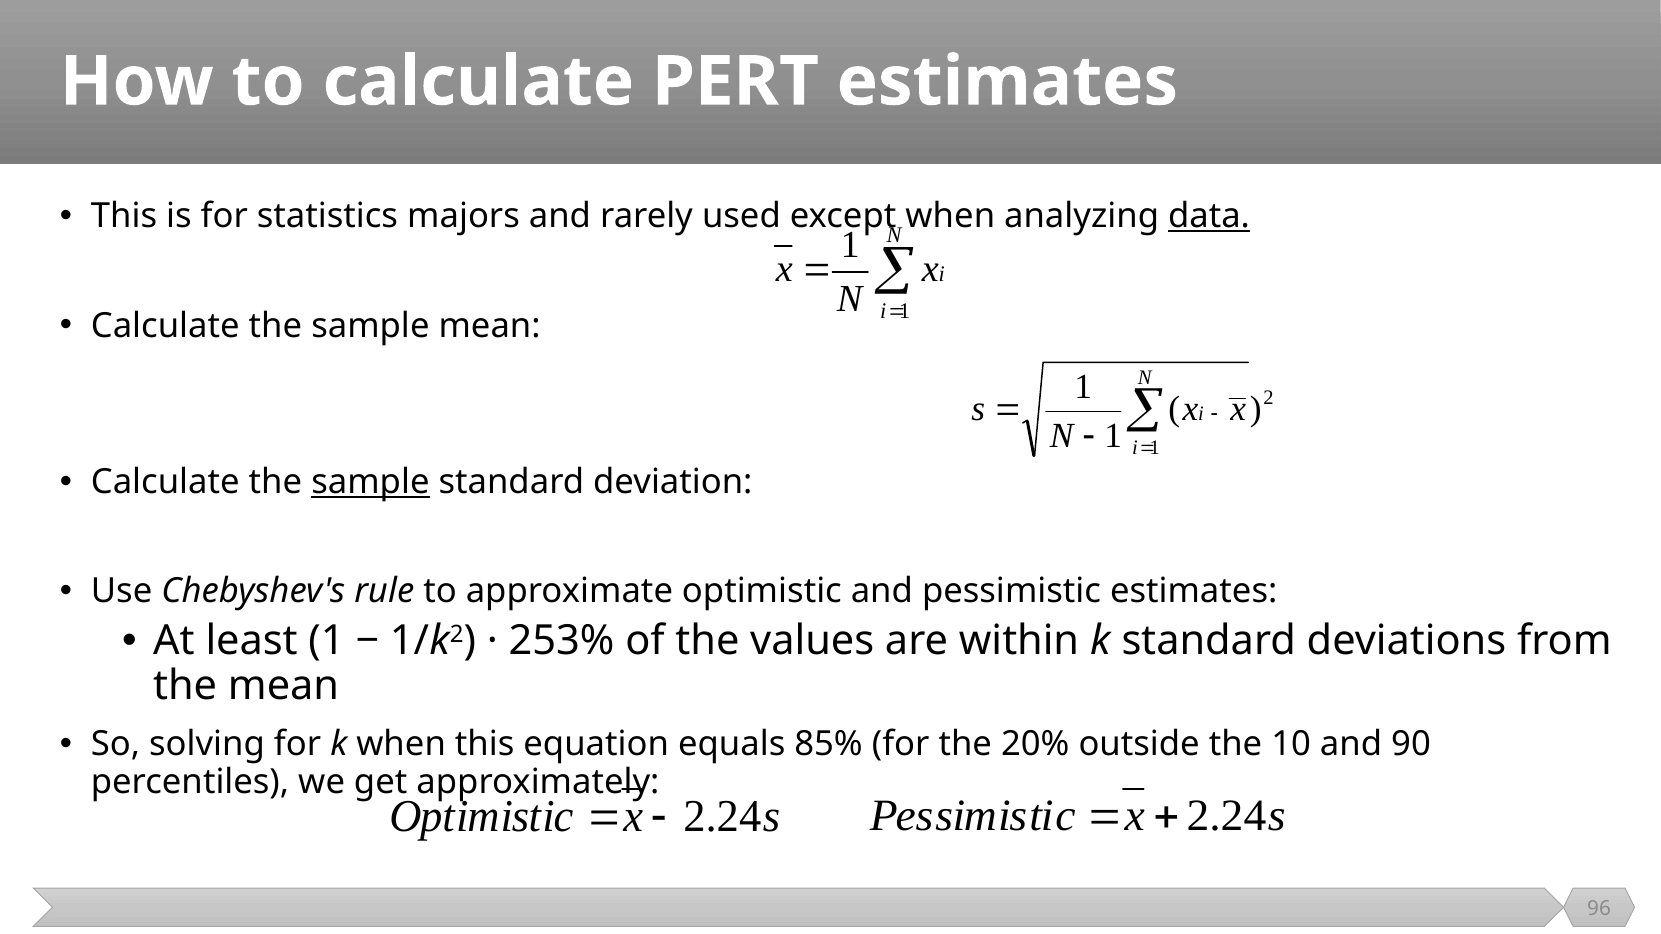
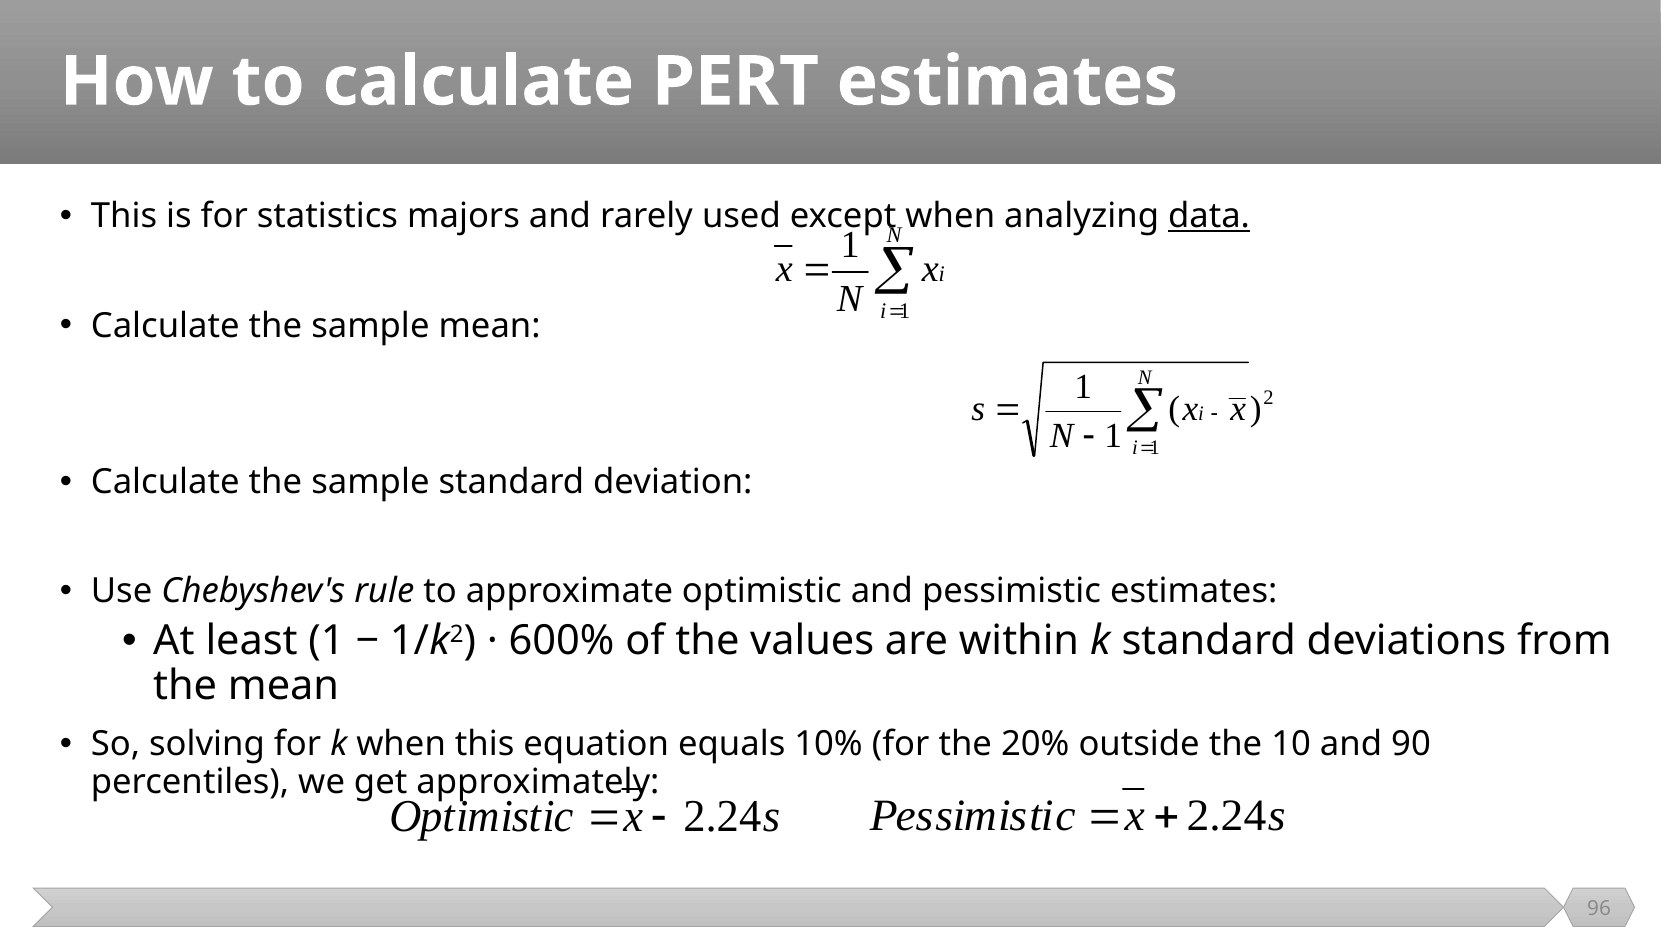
sample at (370, 482) underline: present -> none
253%: 253% -> 600%
85%: 85% -> 10%
